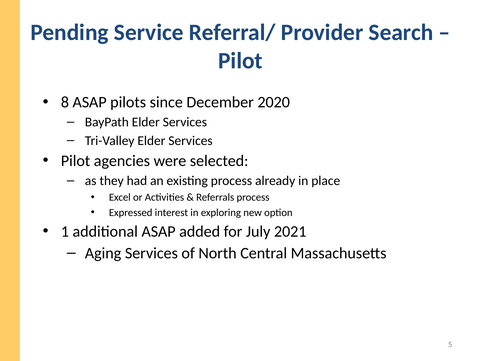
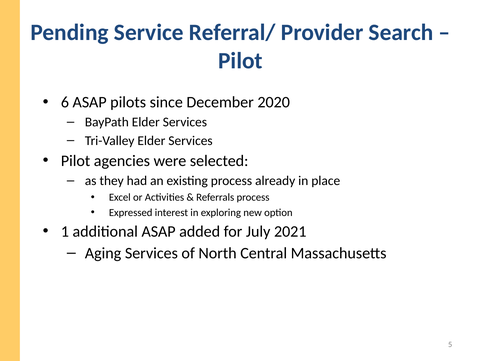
8: 8 -> 6
